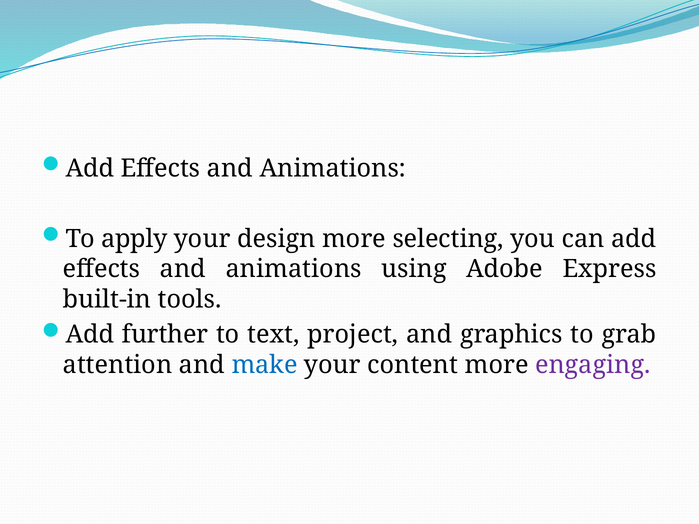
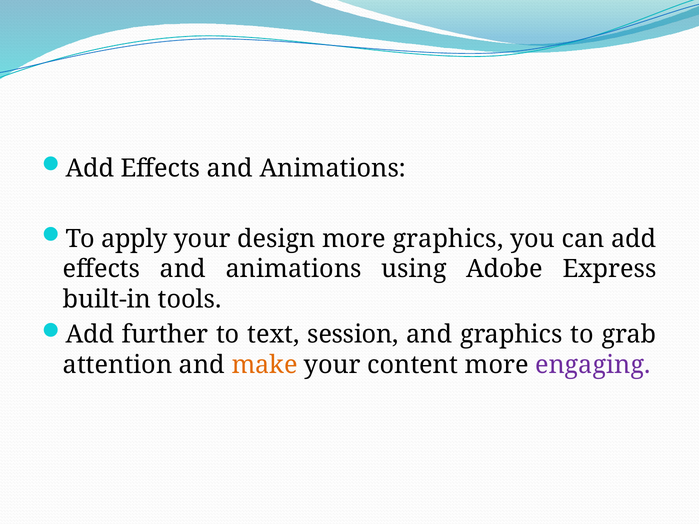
more selecting: selecting -> graphics
project: project -> session
make colour: blue -> orange
